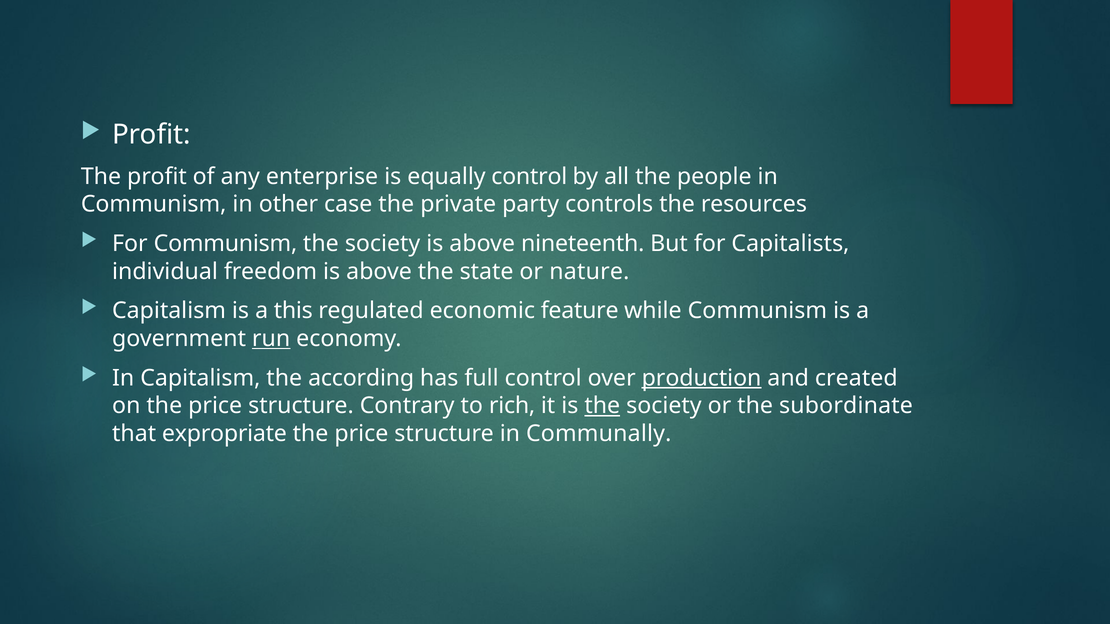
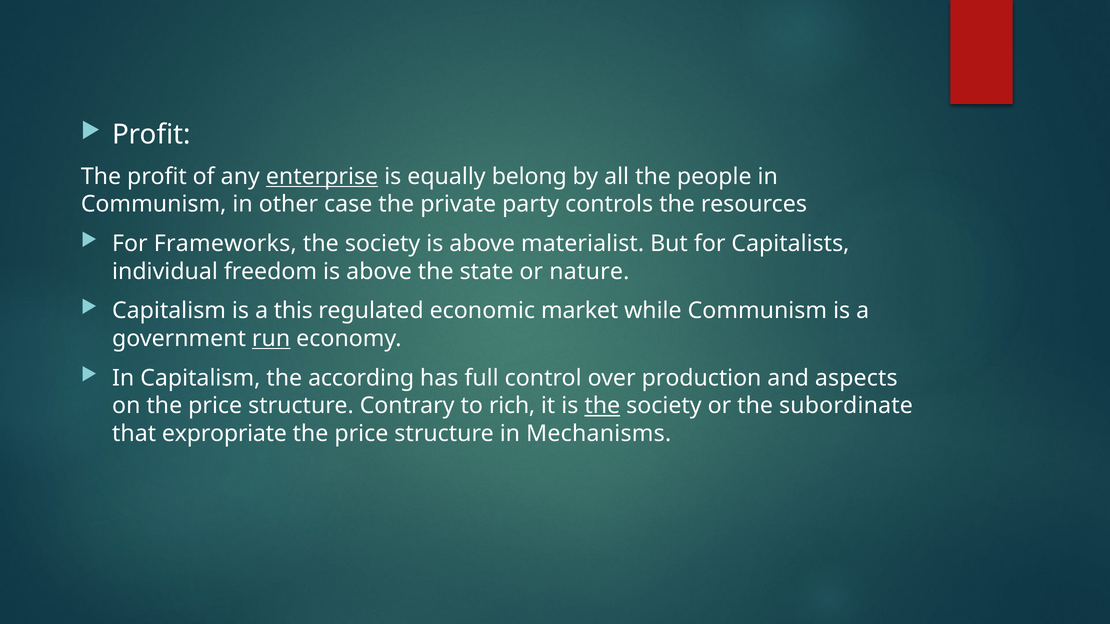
enterprise underline: none -> present
equally control: control -> belong
For Communism: Communism -> Frameworks
nineteenth: nineteenth -> materialist
feature: feature -> market
production underline: present -> none
created: created -> aspects
Communally: Communally -> Mechanisms
